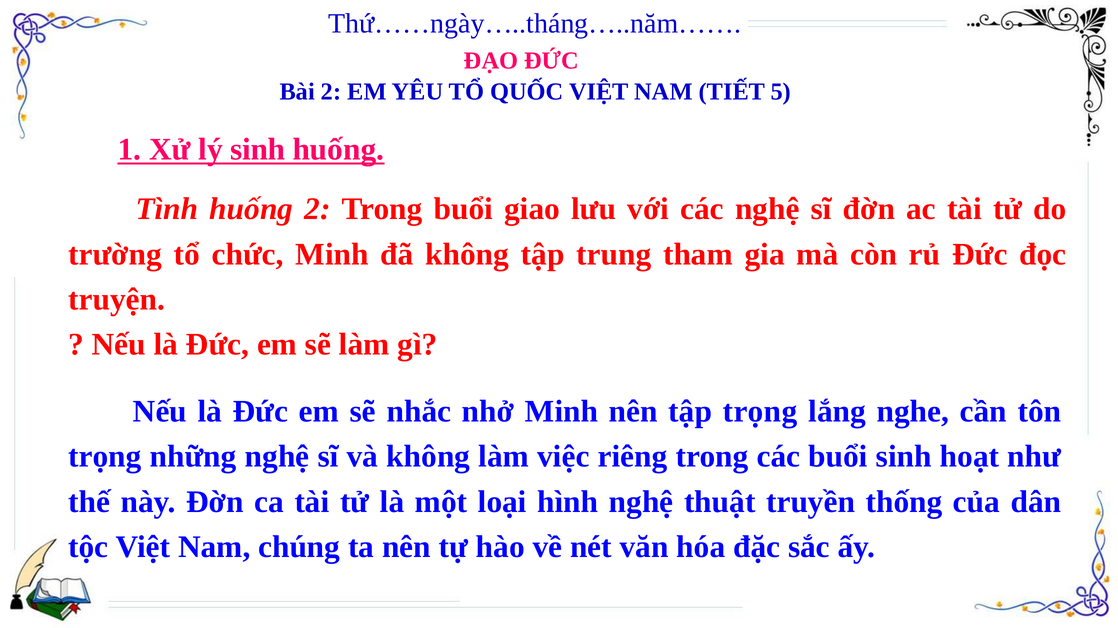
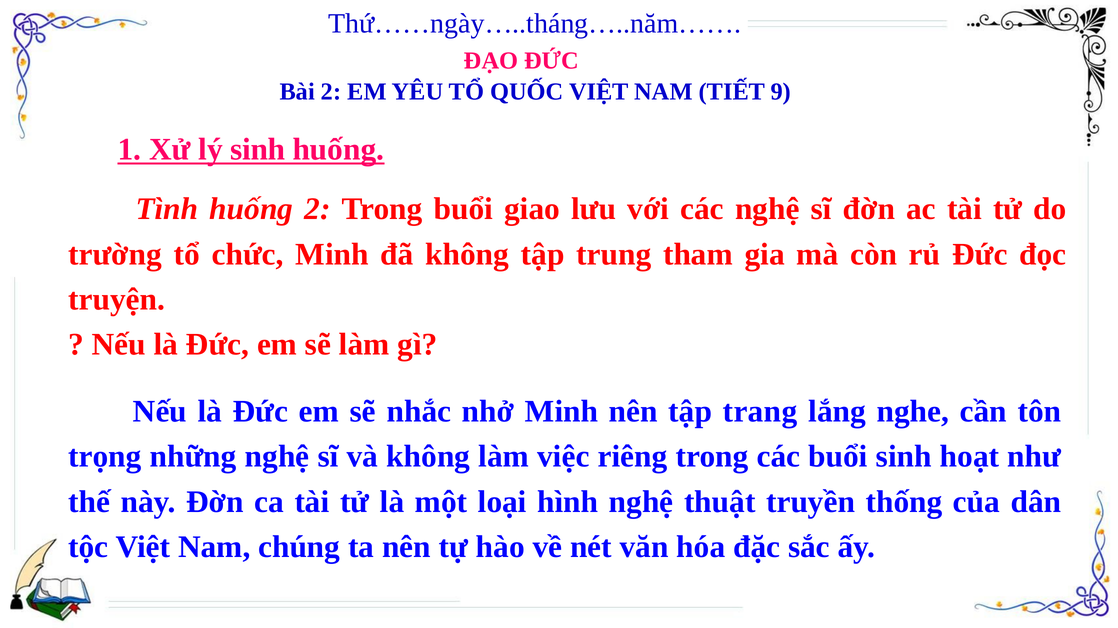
5: 5 -> 9
tập trọng: trọng -> trang
